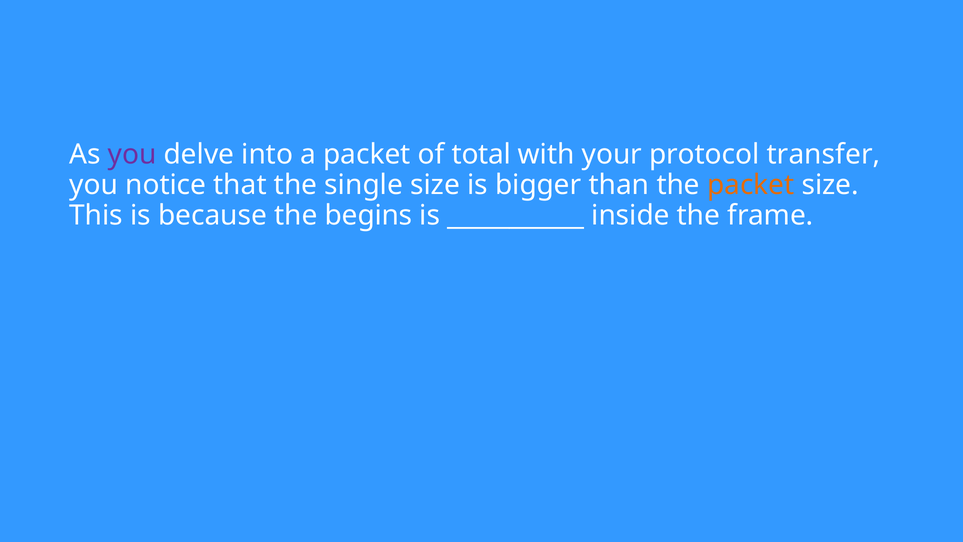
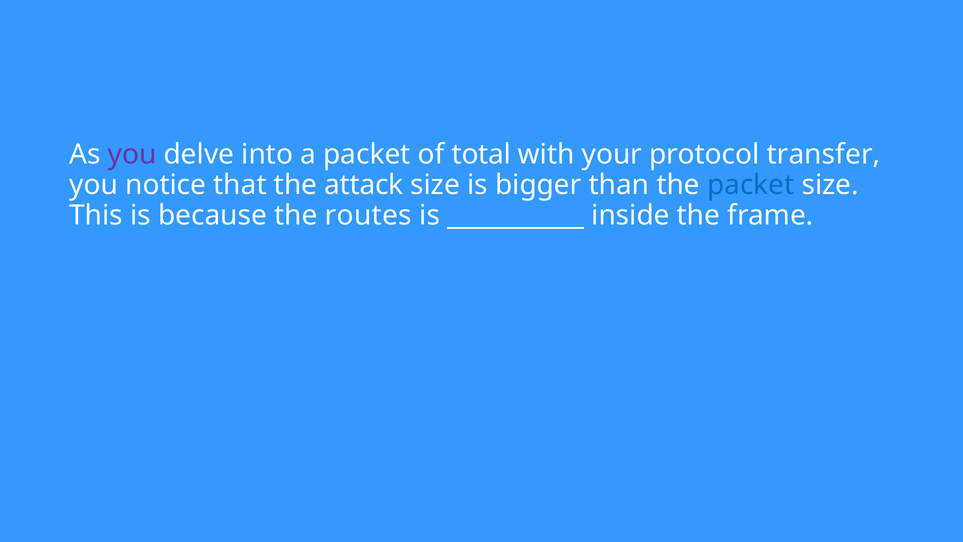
single: single -> attack
packet at (751, 185) colour: orange -> blue
begins: begins -> routes
